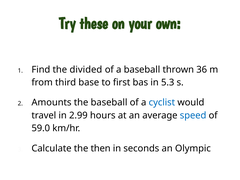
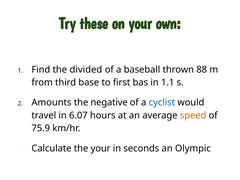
36: 36 -> 88
5.3: 5.3 -> 1.1
the baseball: baseball -> negative
2.99: 2.99 -> 6.07
speed colour: blue -> orange
59.0: 59.0 -> 75.9
the then: then -> your
